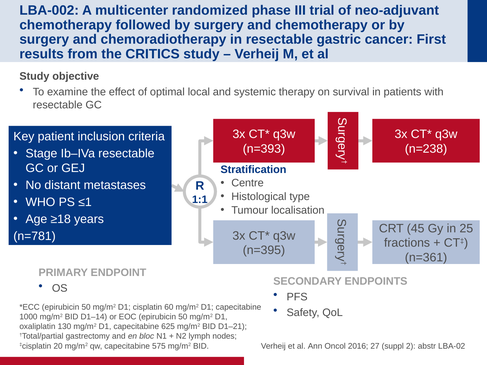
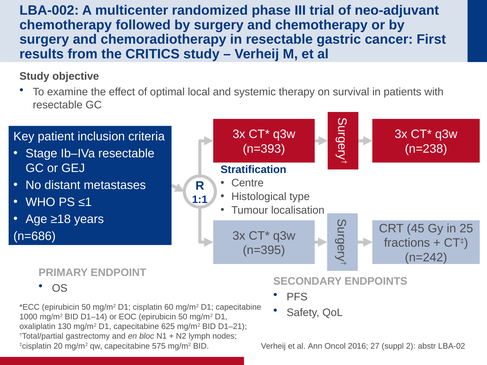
n=781: n=781 -> n=686
n=361: n=361 -> n=242
